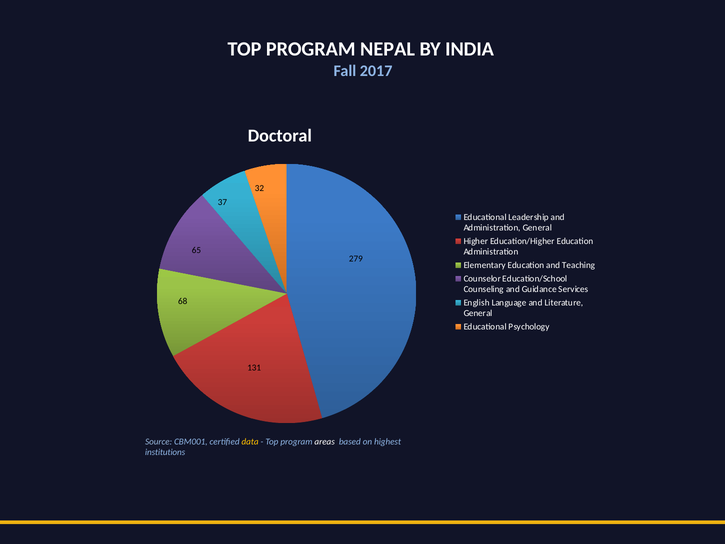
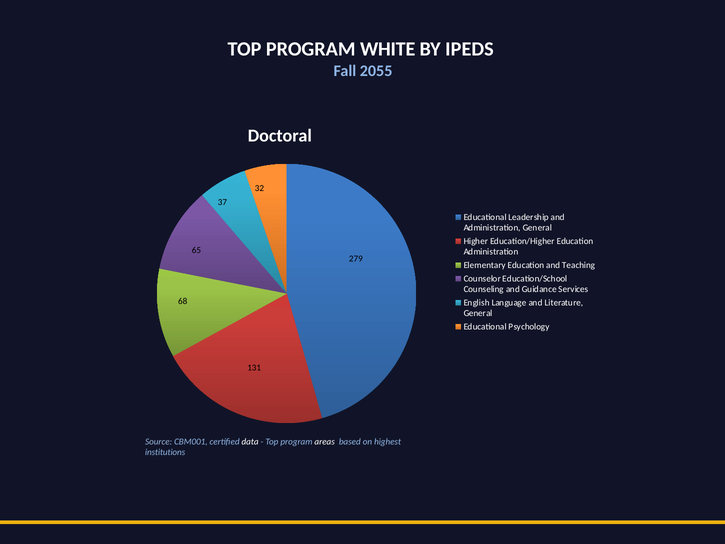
NEPAL: NEPAL -> WHITE
INDIA: INDIA -> IPEDS
2017: 2017 -> 2055
data colour: yellow -> white
